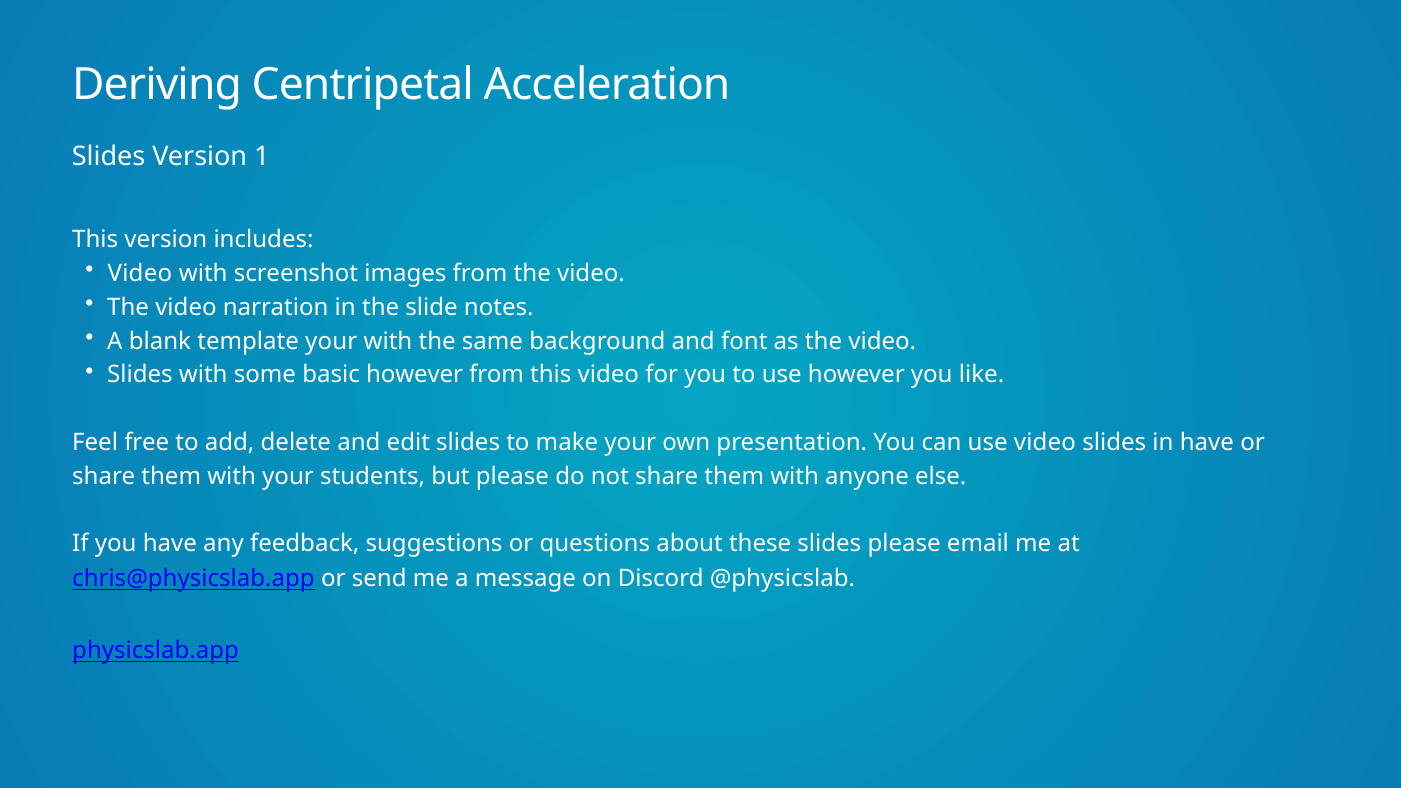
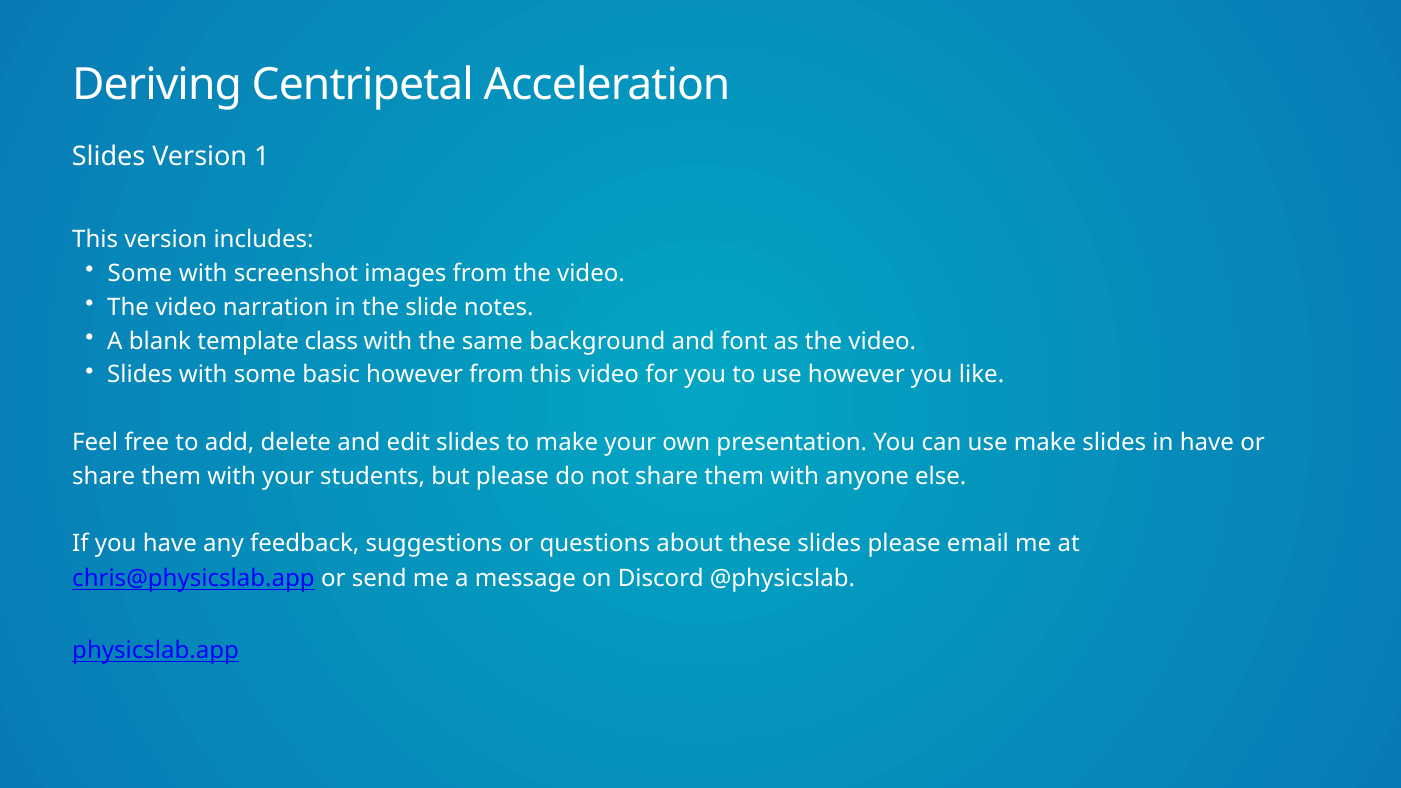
Video at (140, 274): Video -> Some
template your: your -> class
use video: video -> make
